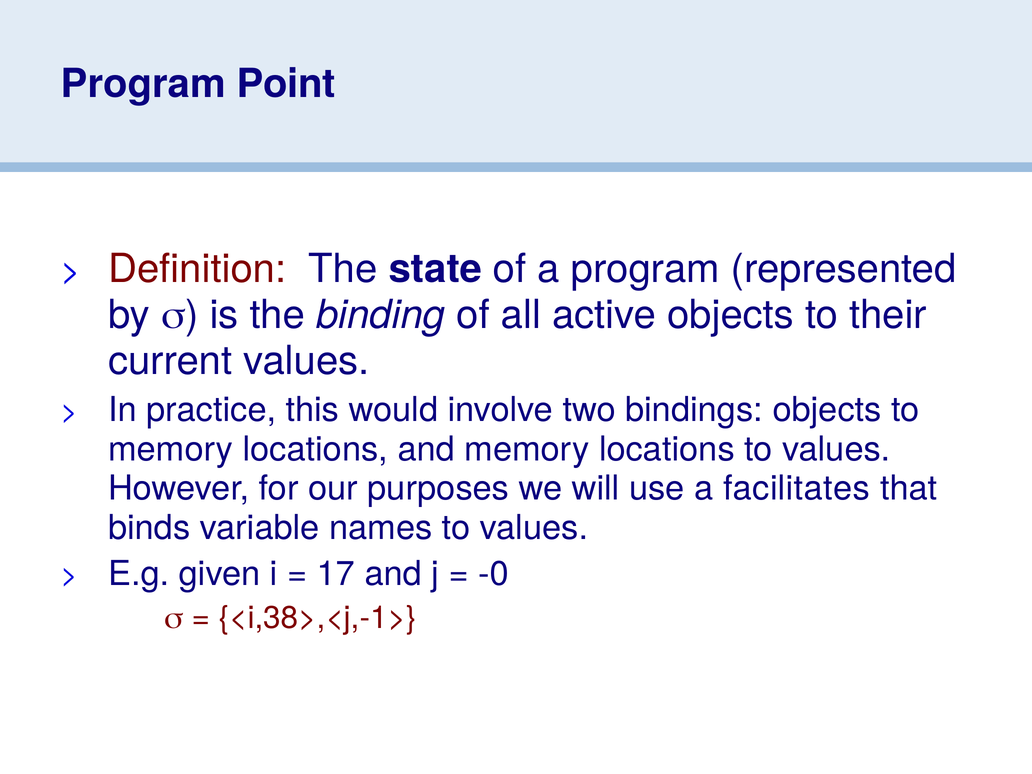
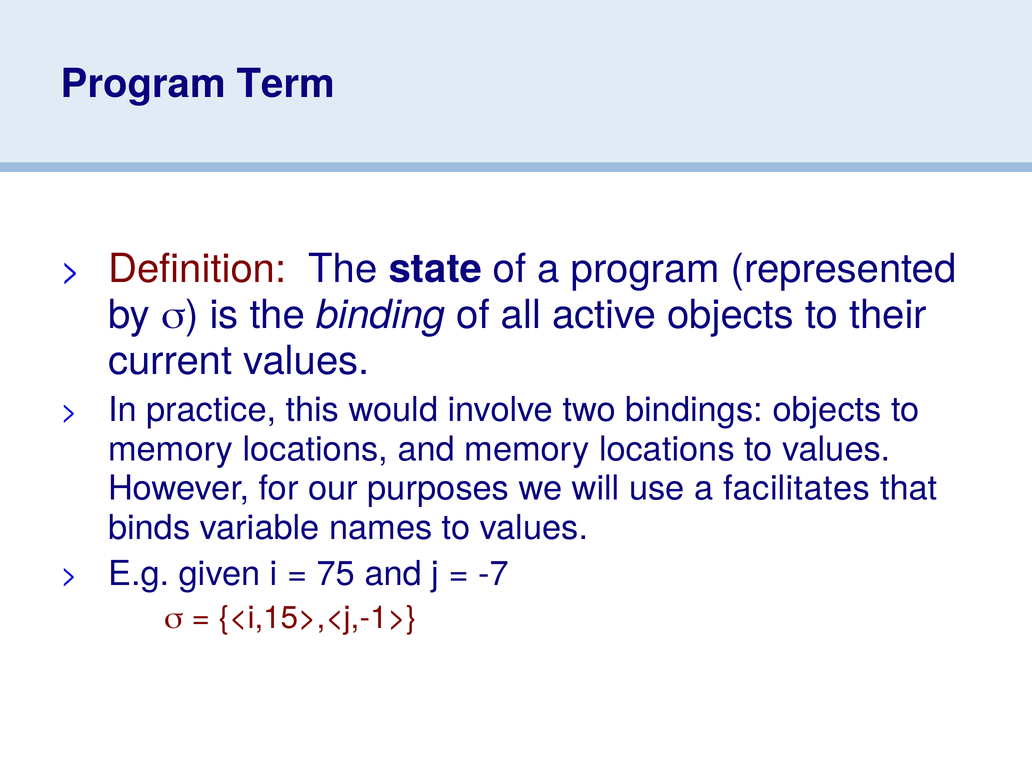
Point: Point -> Term
17: 17 -> 75
-0: -0 -> -7
<i,38>,<j,-1>: <i,38>,<j,-1> -> <i,15>,<j,-1>
